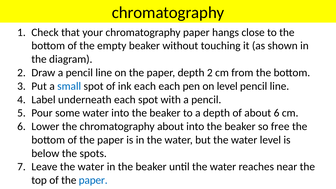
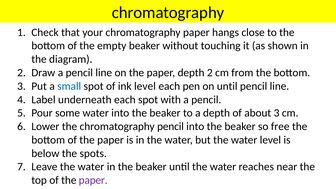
ink each: each -> level
on level: level -> until
about 6: 6 -> 3
chromatography about: about -> pencil
paper at (93, 180) colour: blue -> purple
